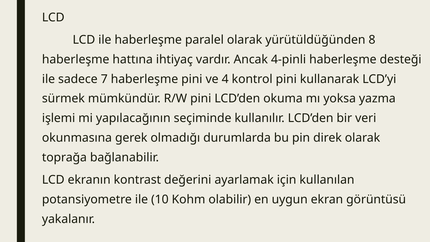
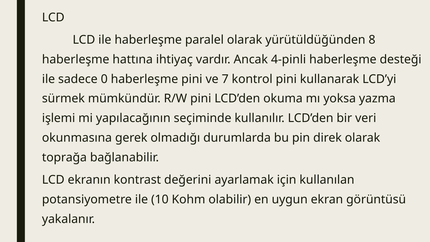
7: 7 -> 0
4: 4 -> 7
